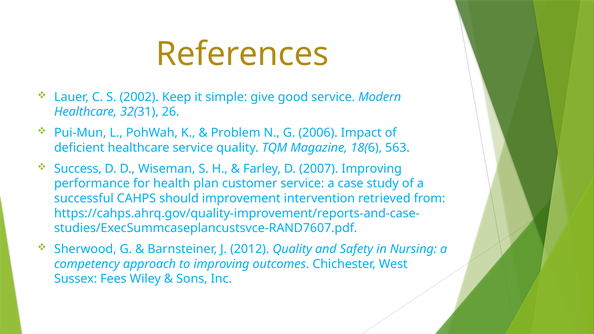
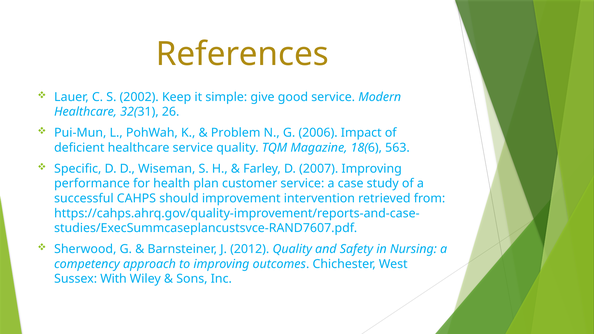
Success: Success -> Specific
Fees: Fees -> With
